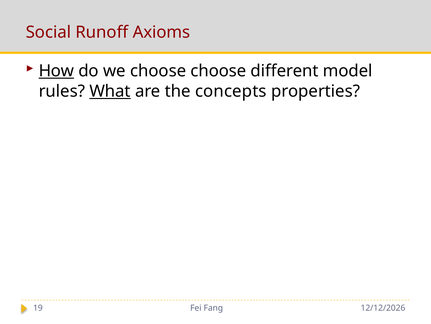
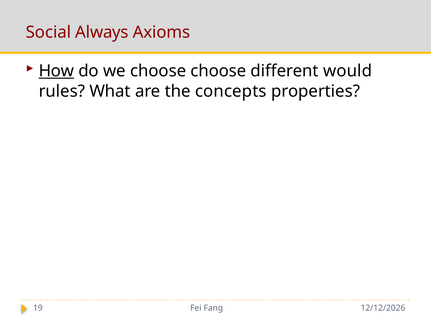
Runoff: Runoff -> Always
model: model -> would
What underline: present -> none
